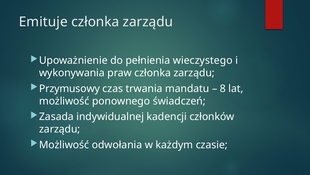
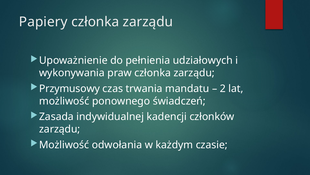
Emituje: Emituje -> Papiery
wieczystego: wieczystego -> udziałowych
8: 8 -> 2
